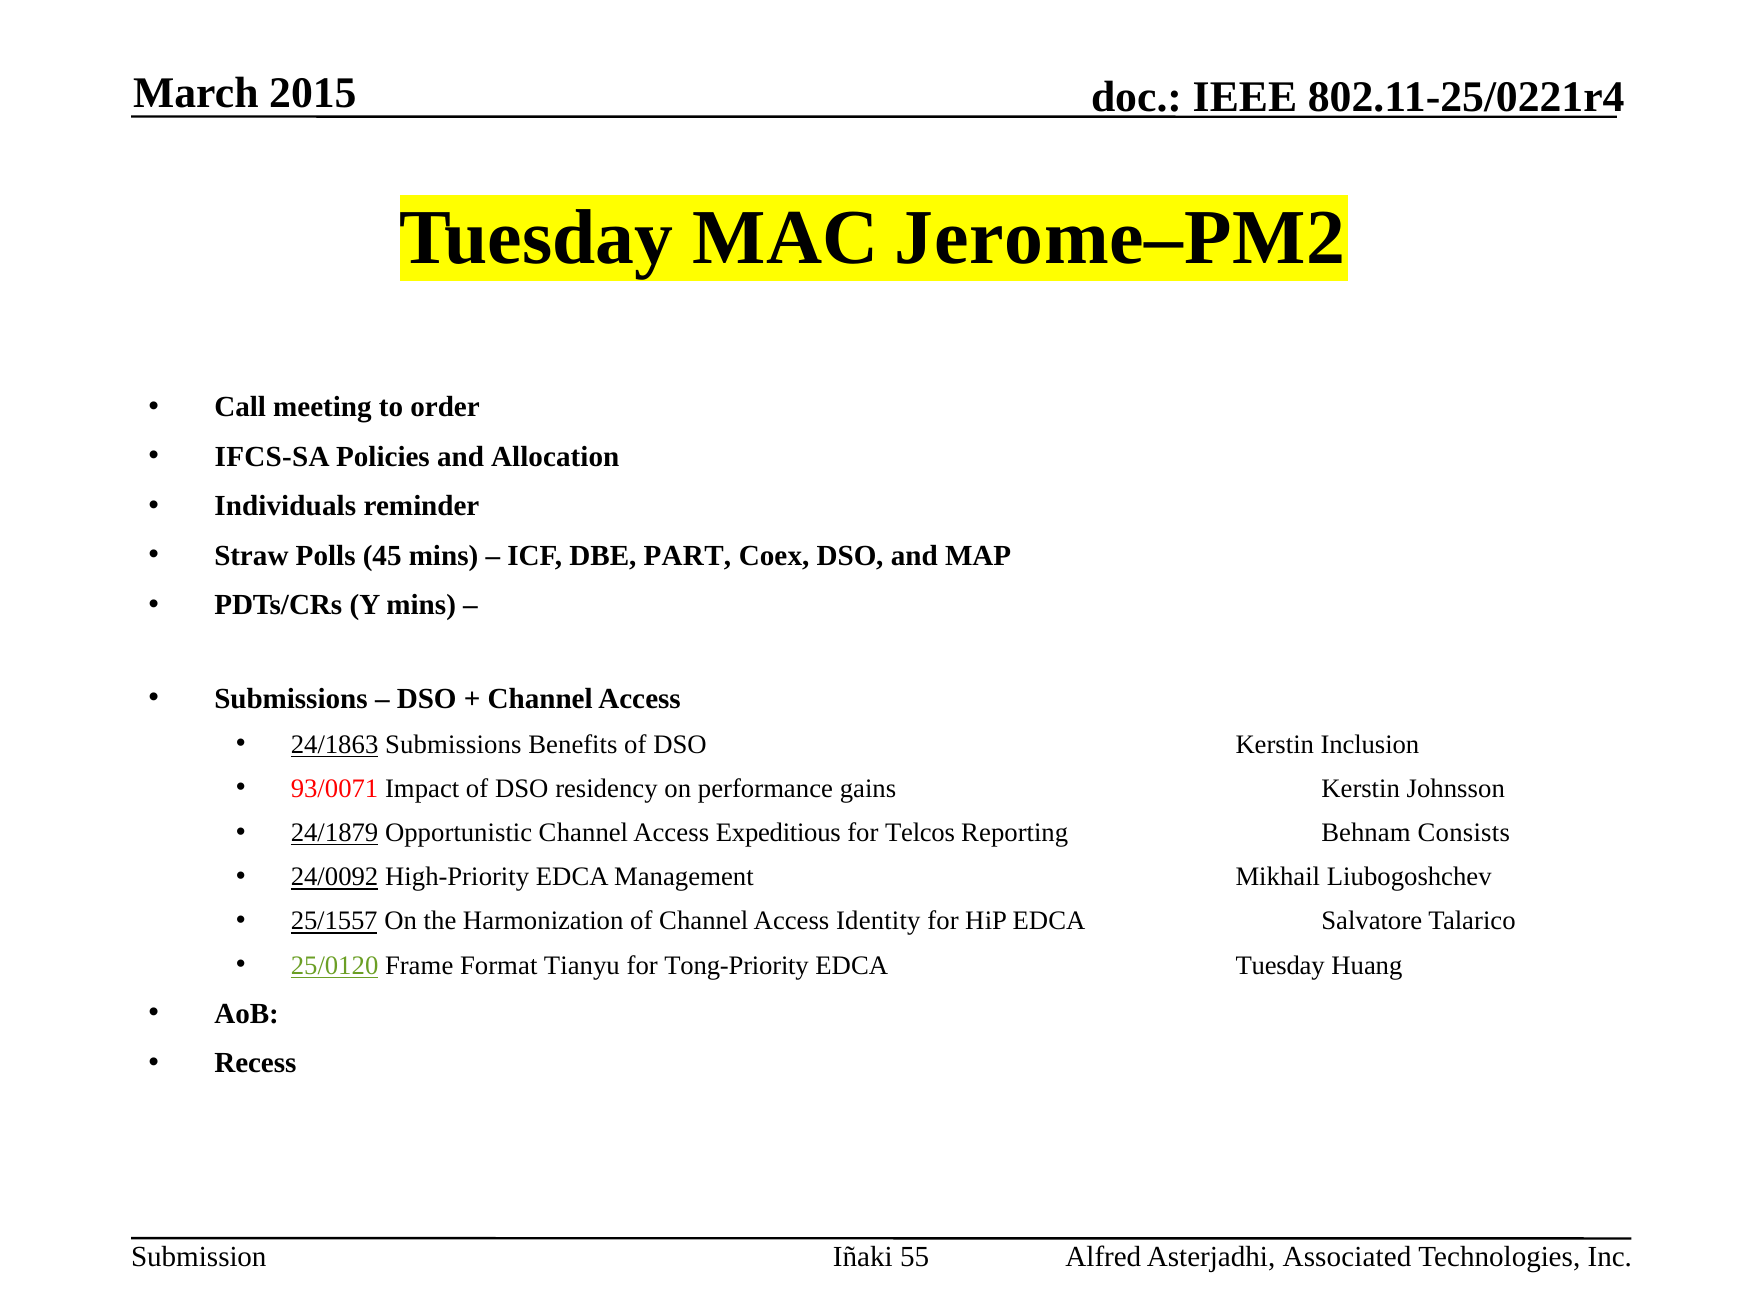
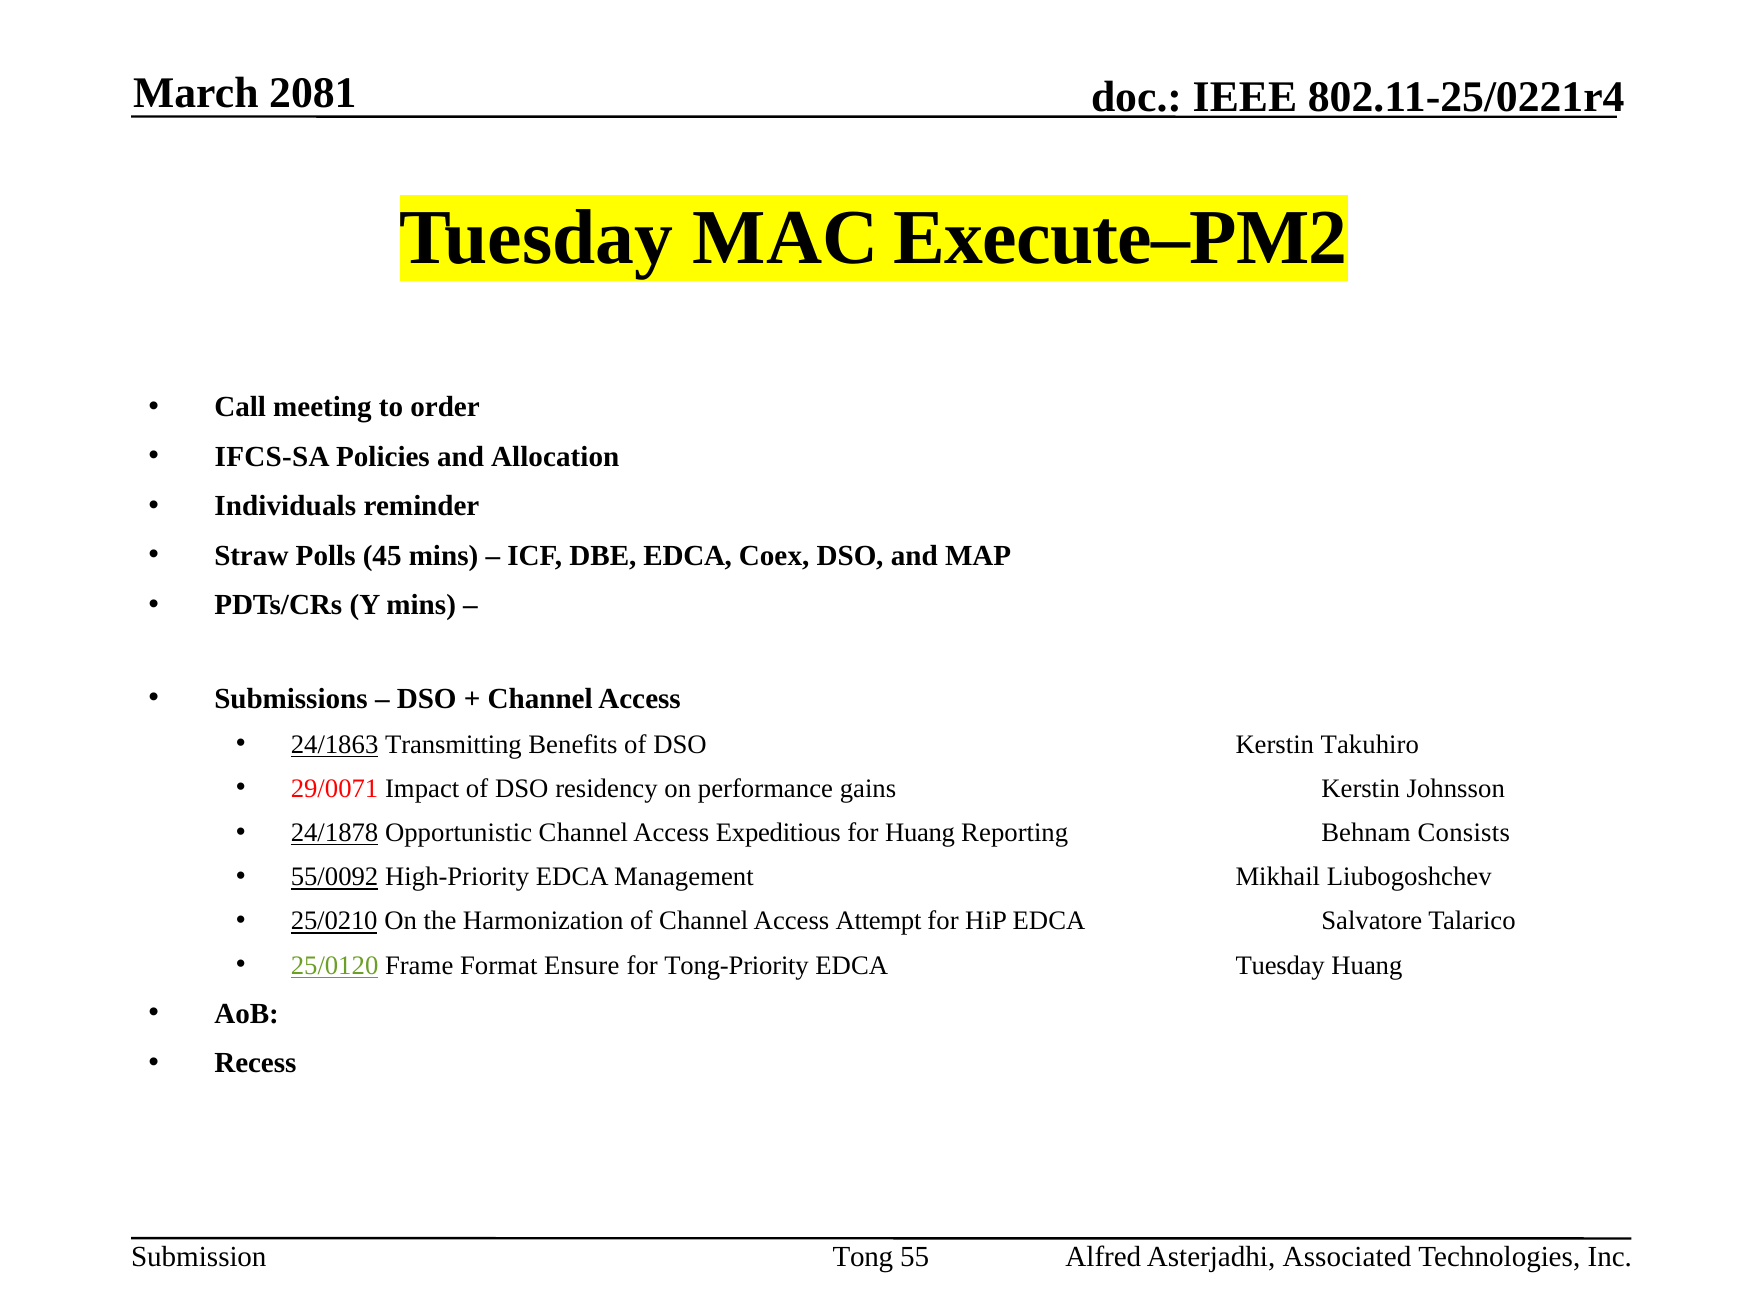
2015: 2015 -> 2081
Jerome–PM2: Jerome–PM2 -> Execute–PM2
DBE PART: PART -> EDCA
24/1863 Submissions: Submissions -> Transmitting
Inclusion: Inclusion -> Takuhiro
93/0071: 93/0071 -> 29/0071
24/1879: 24/1879 -> 24/1878
for Telcos: Telcos -> Huang
24/0092: 24/0092 -> 55/0092
25/1557: 25/1557 -> 25/0210
Identity: Identity -> Attempt
Tianyu: Tianyu -> Ensure
Iñaki: Iñaki -> Tong
